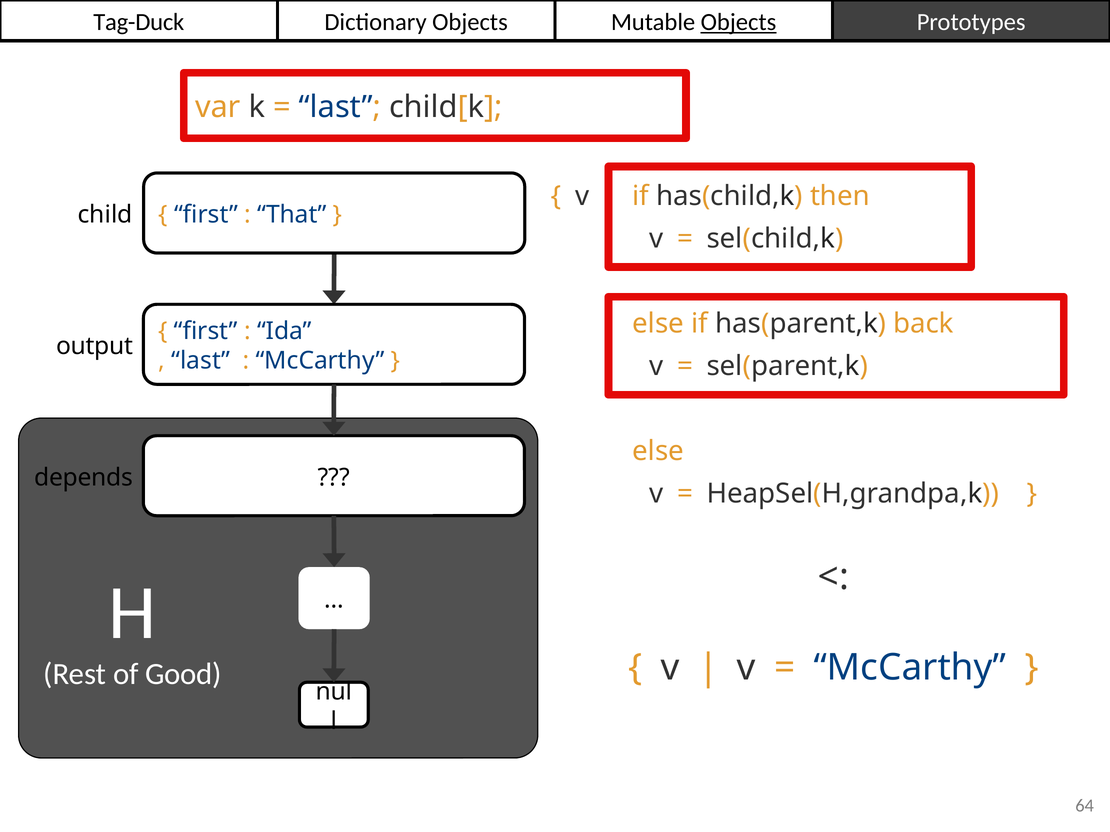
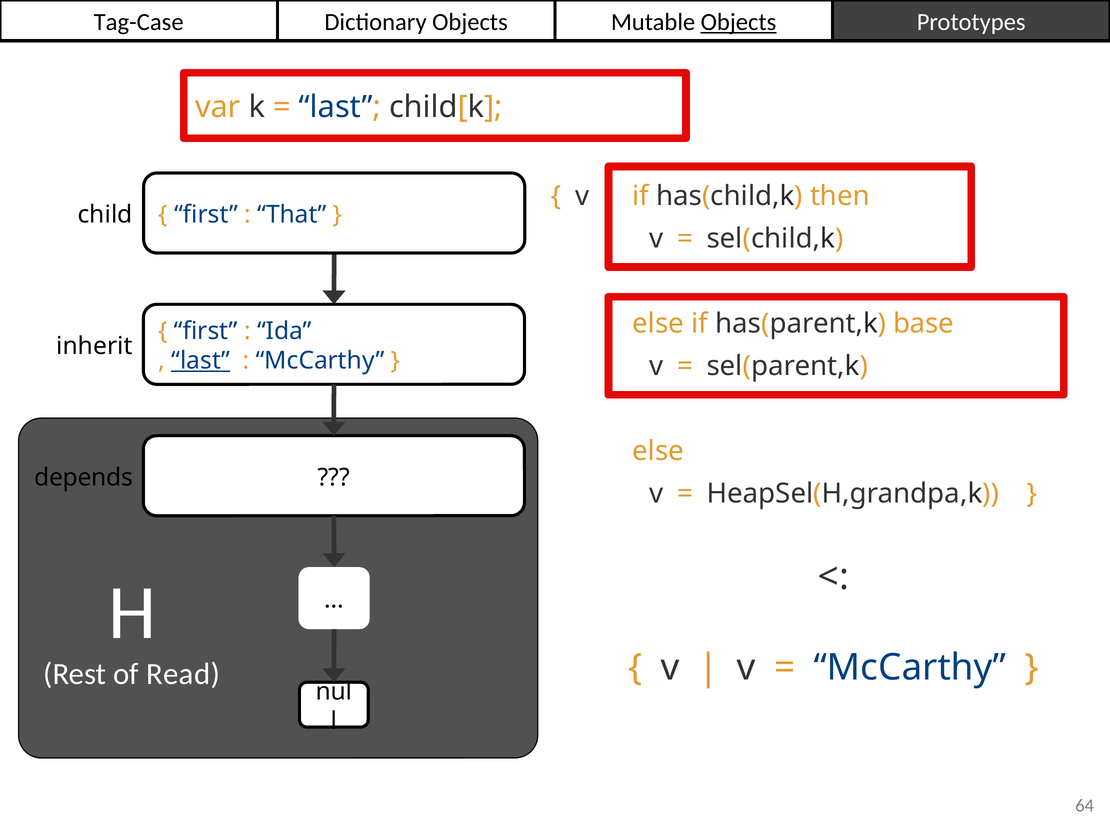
Tag-Duck: Tag-Duck -> Tag-Case
back: back -> base
output: output -> inherit
last at (201, 361) underline: none -> present
Good: Good -> Read
